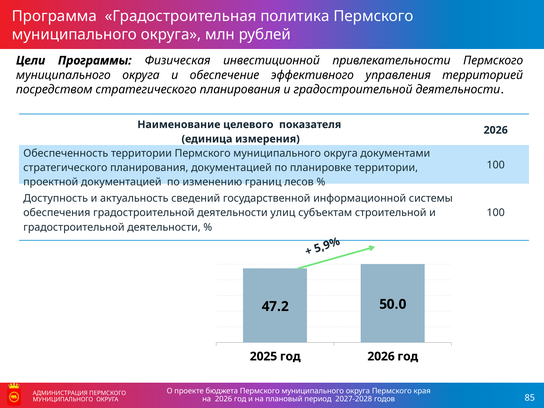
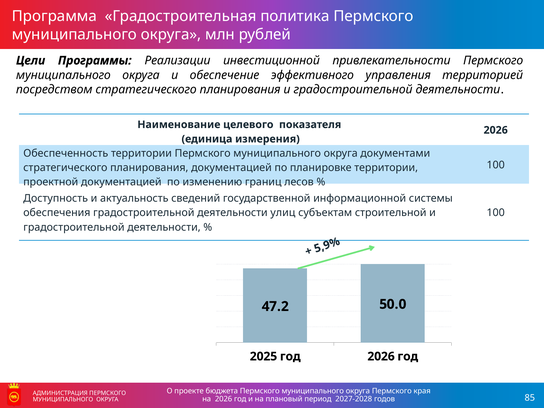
Физическая: Физическая -> Реализации
